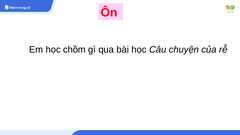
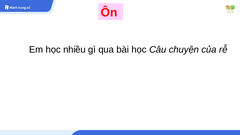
chồm: chồm -> nhiều
